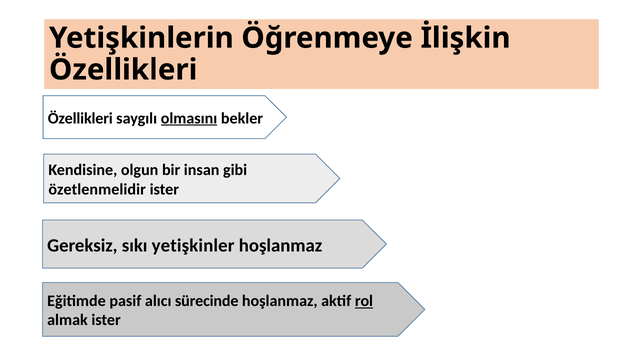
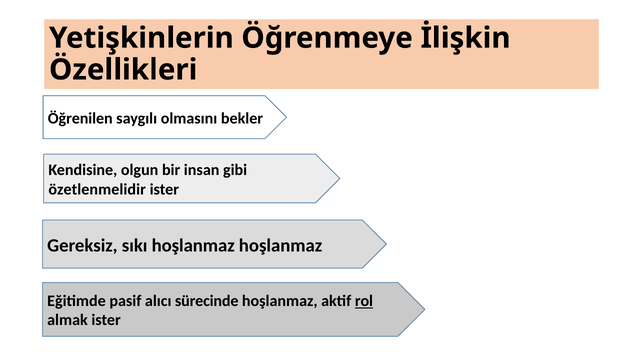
Özellikleri at (80, 119): Özellikleri -> Öğrenilen
olmasını underline: present -> none
sıkı yetişkinler: yetişkinler -> hoşlanmaz
